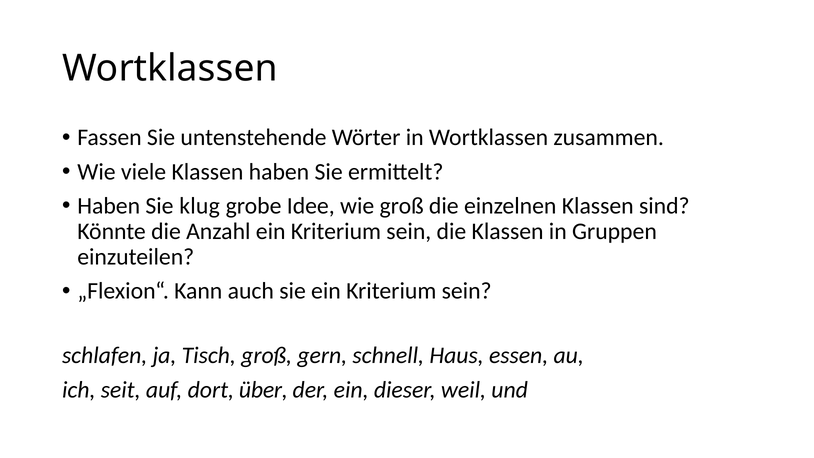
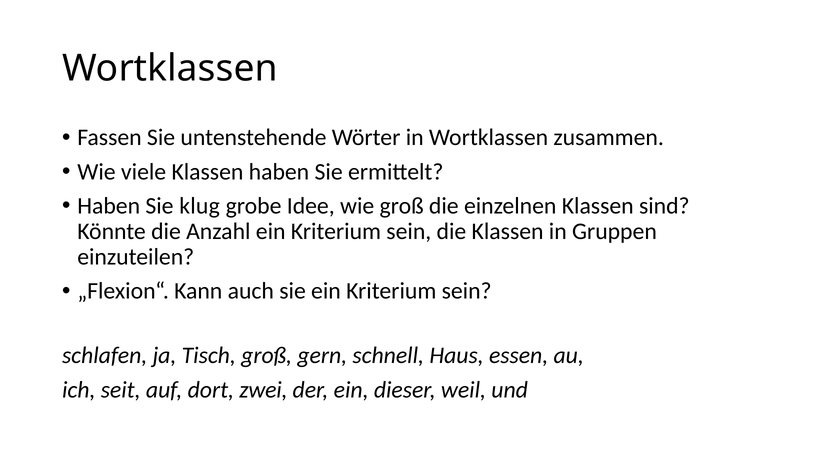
über: über -> zwei
